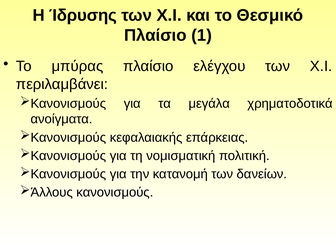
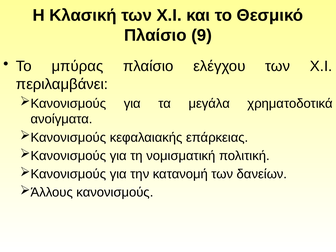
Ίδρυσης: Ίδρυσης -> Κλασική
1: 1 -> 9
